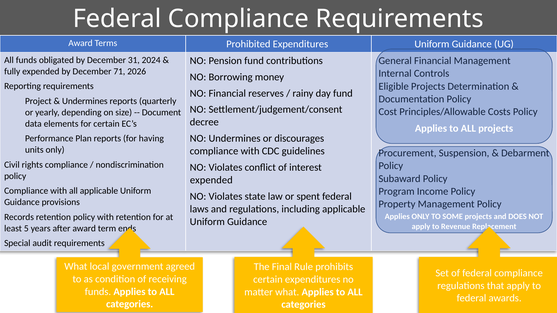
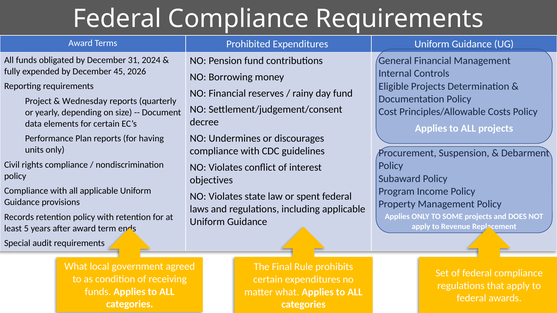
71: 71 -> 45
Undermines at (85, 101): Undermines -> Wednesday
expended at (211, 180): expended -> objectives
